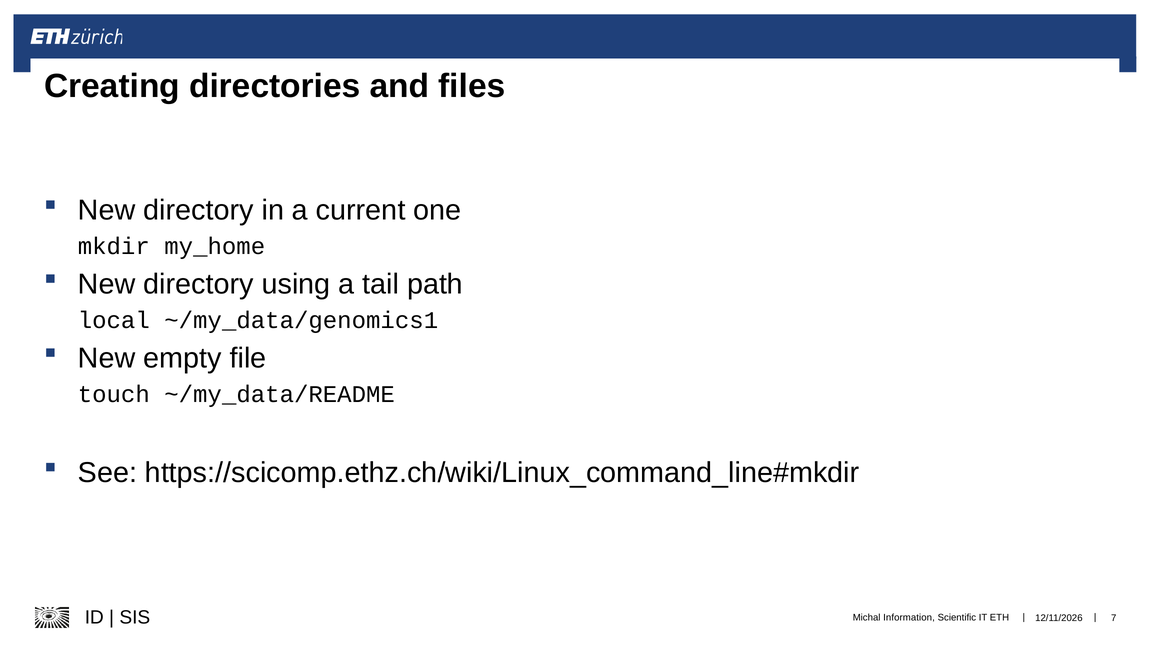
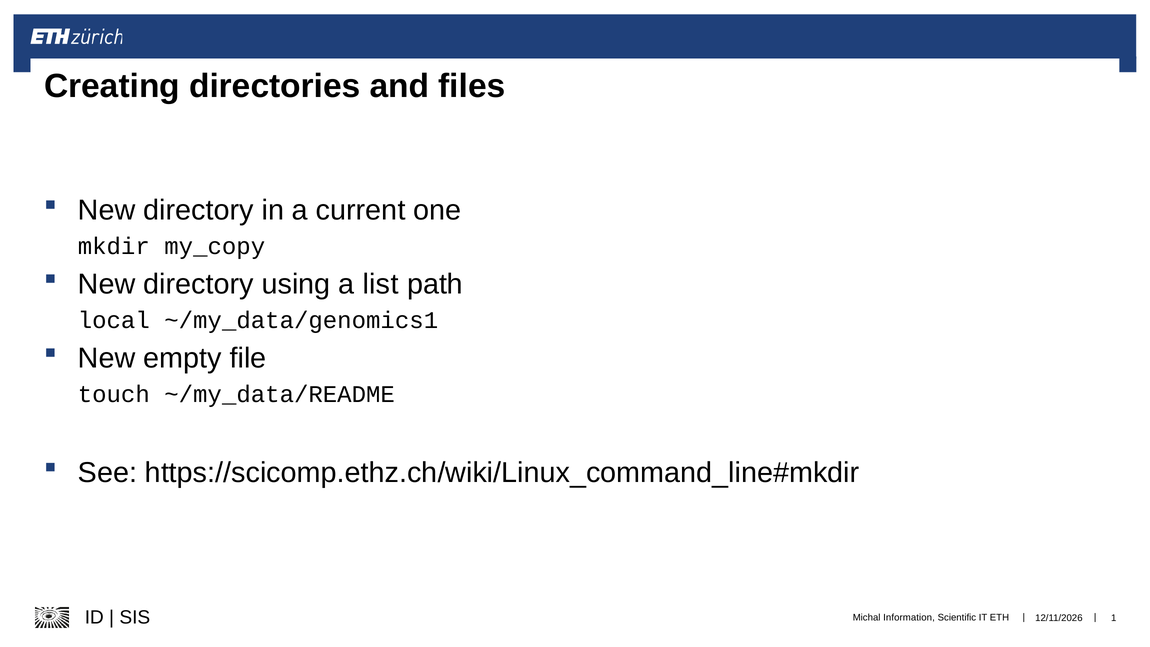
my_home: my_home -> my_copy
tail: tail -> list
7: 7 -> 1
